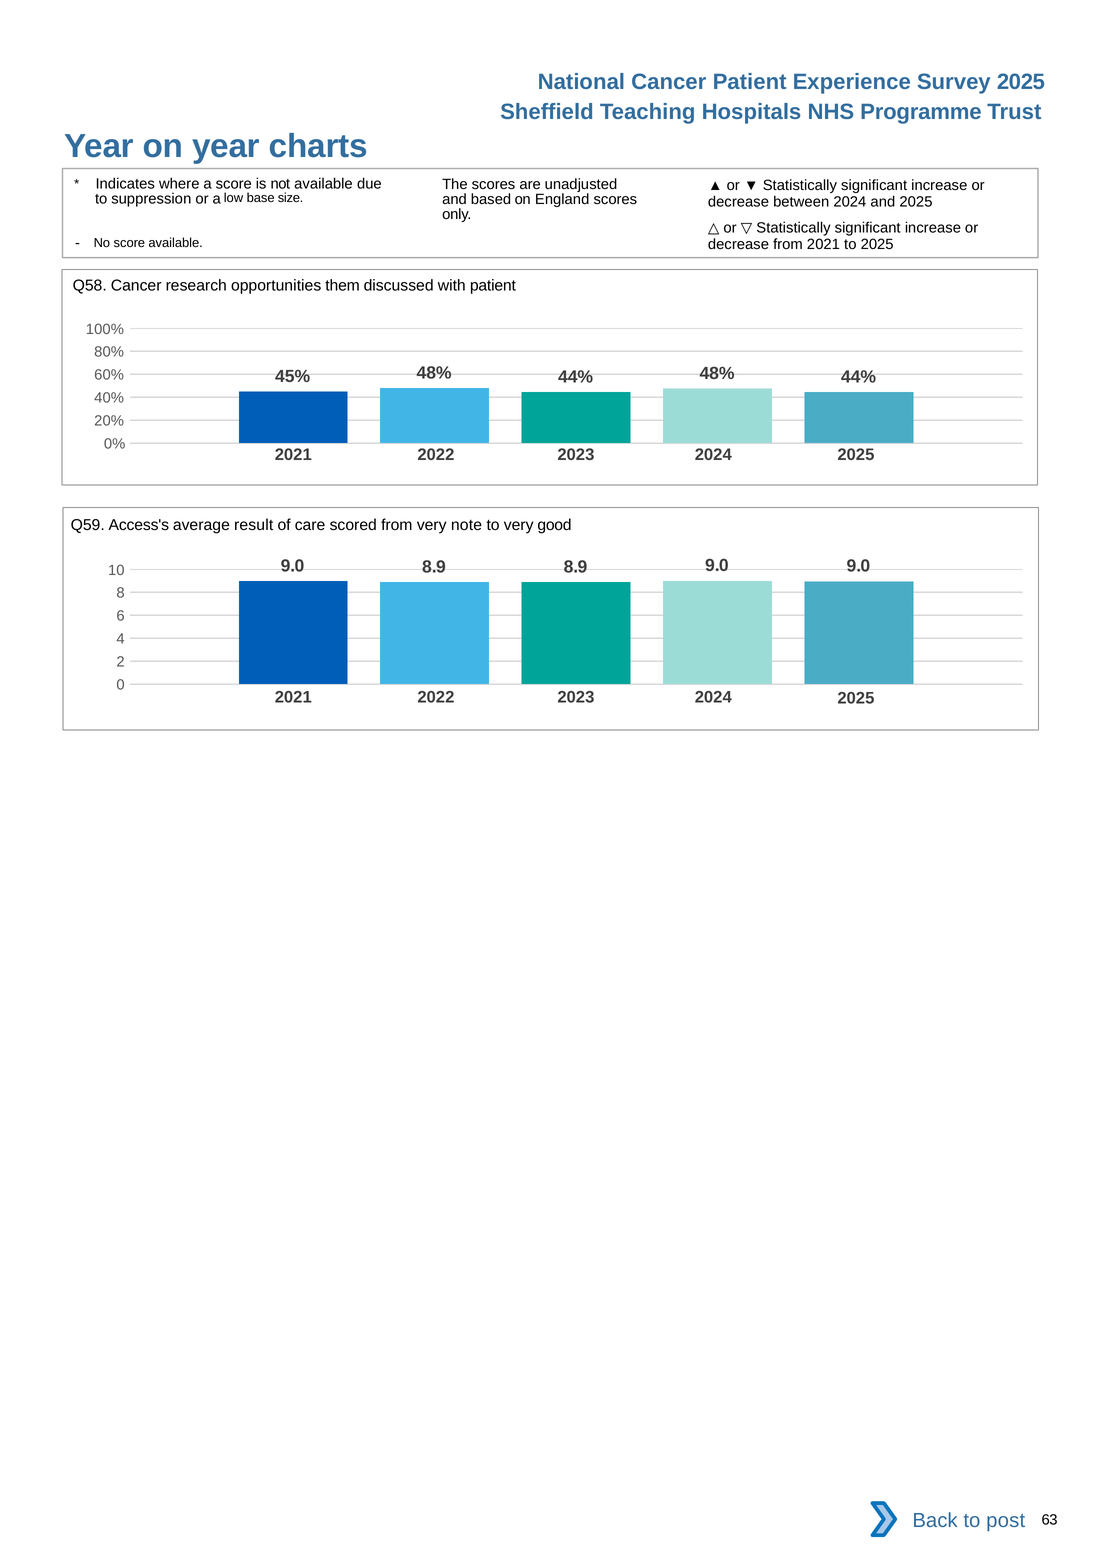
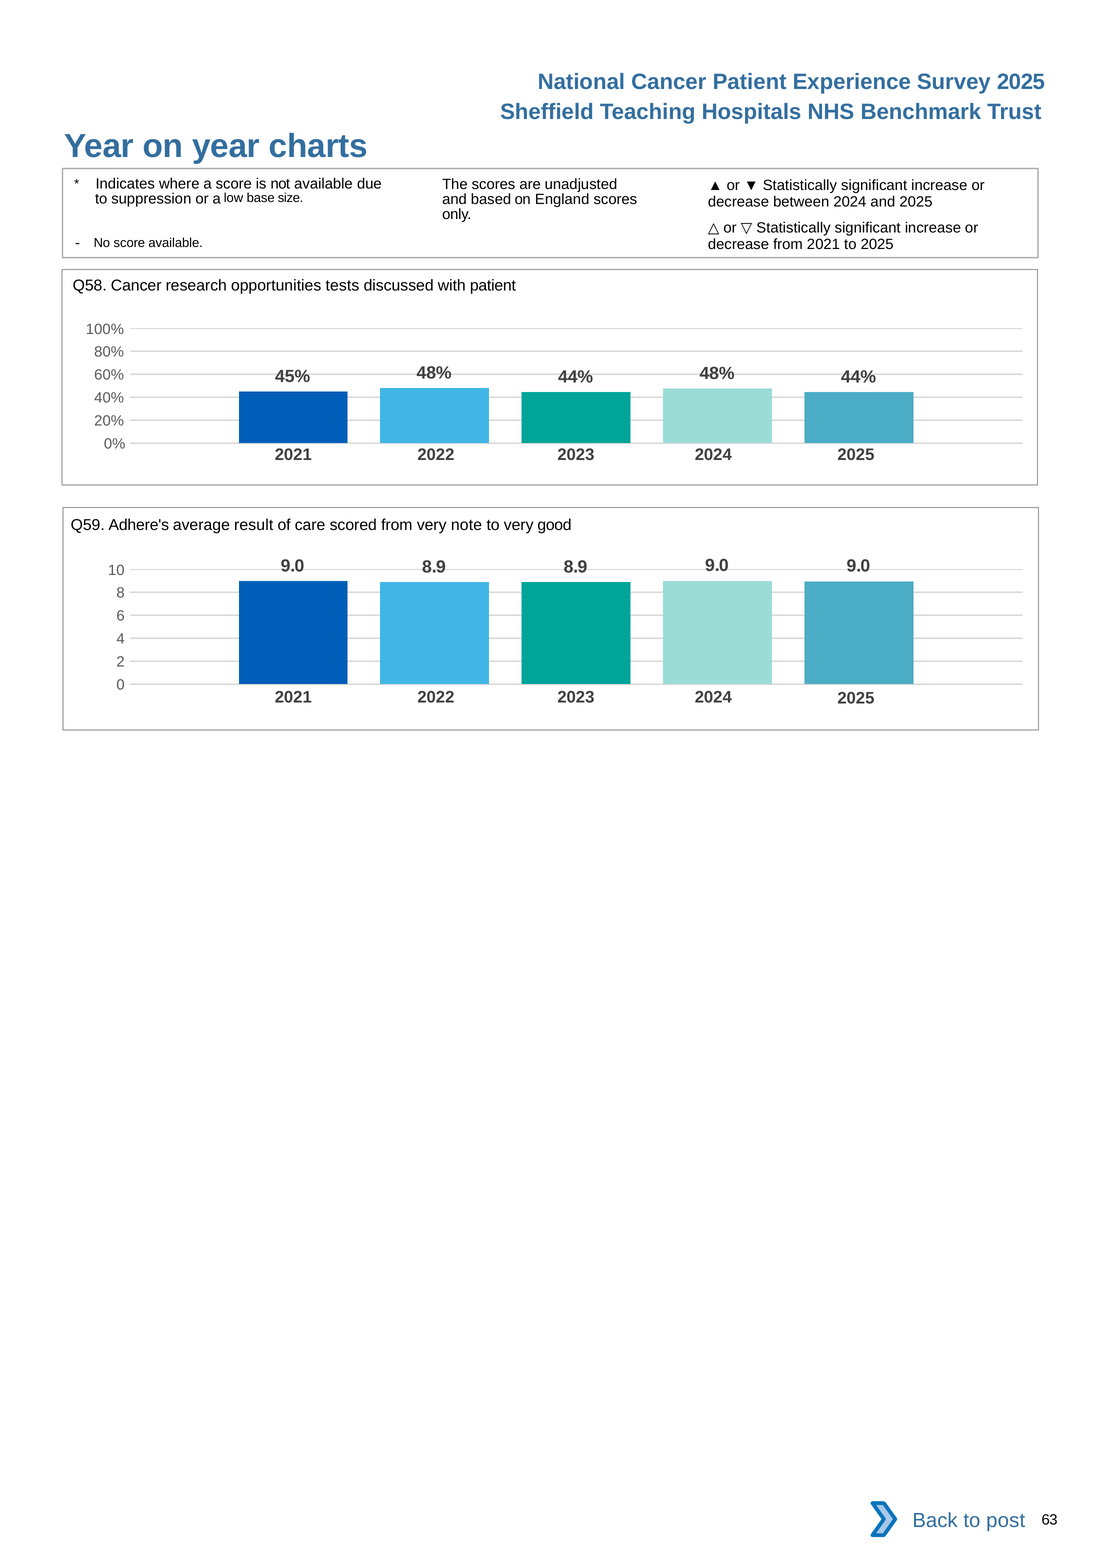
Programme: Programme -> Benchmark
them: them -> tests
Access's: Access's -> Adhere's
